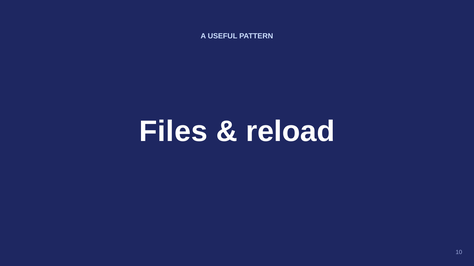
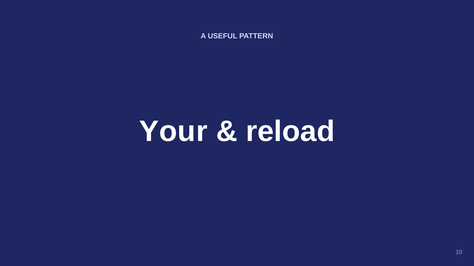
Files: Files -> Your
